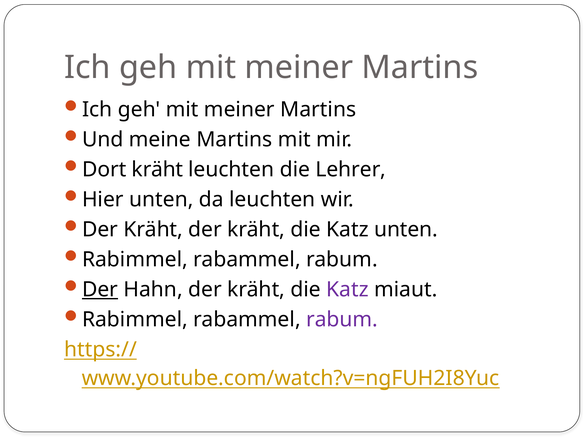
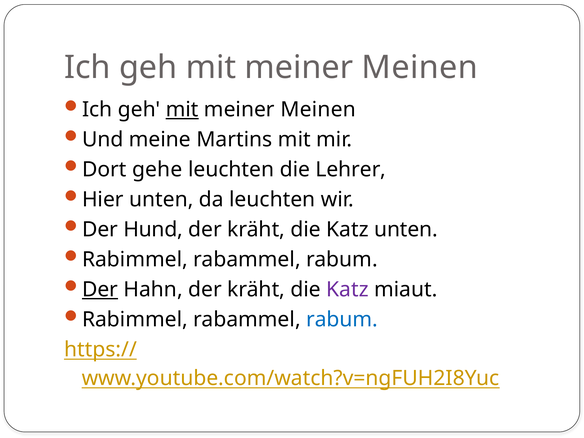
Martins at (420, 67): Martins -> Meinen
mit at (182, 109) underline: none -> present
Martins at (318, 109): Martins -> Meinen
Dort kräht: kräht -> gehe
Kräht at (153, 229): Kräht -> Hund
rabum at (342, 320) colour: purple -> blue
